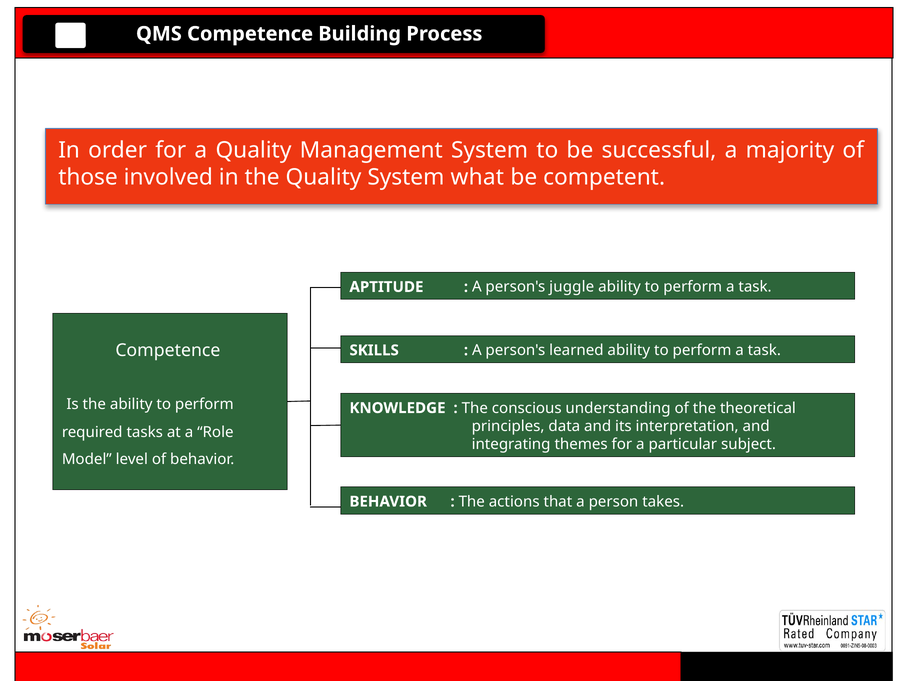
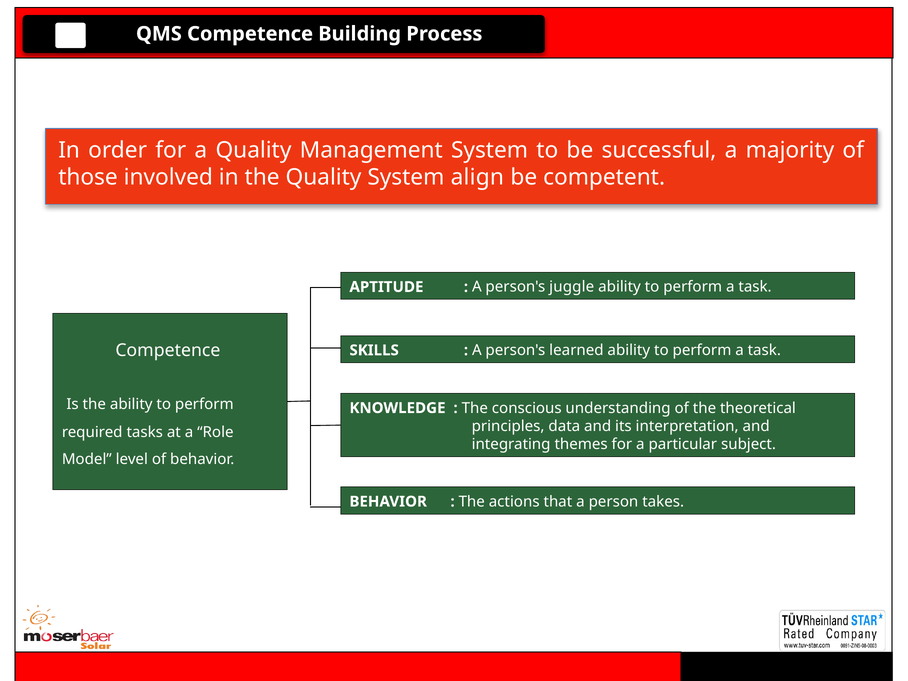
what: what -> align
